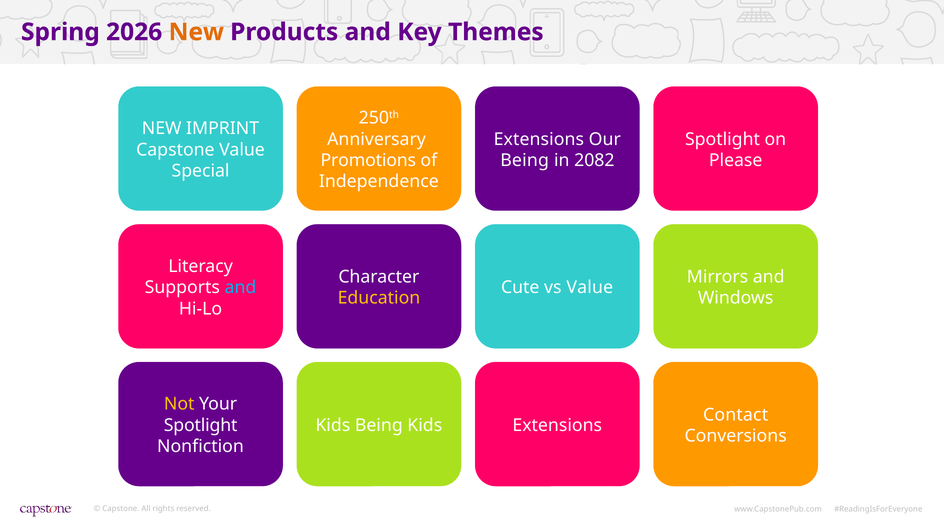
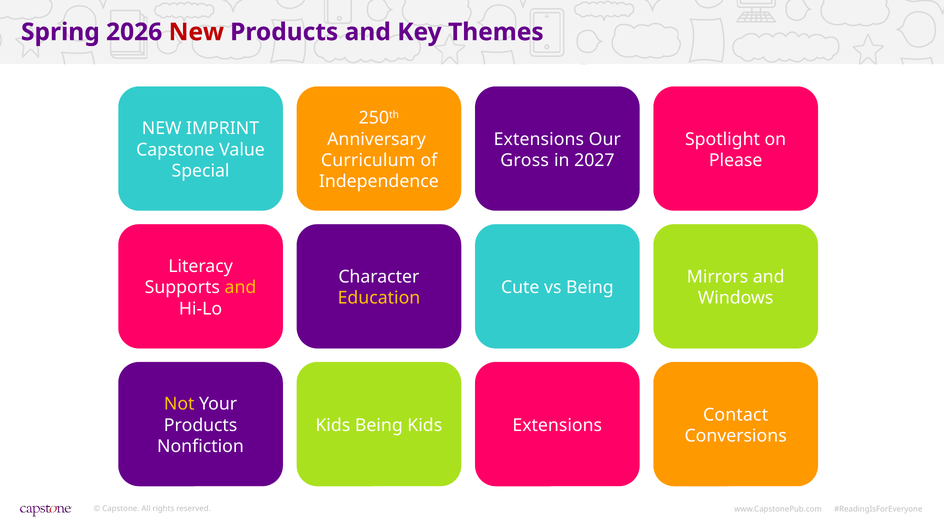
New at (196, 32) colour: orange -> red
Promotions: Promotions -> Curriculum
Being at (525, 160): Being -> Gross
2082: 2082 -> 2027
and at (240, 288) colour: light blue -> yellow
vs Value: Value -> Being
Spotlight at (201, 425): Spotlight -> Products
